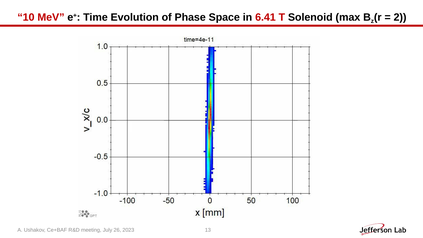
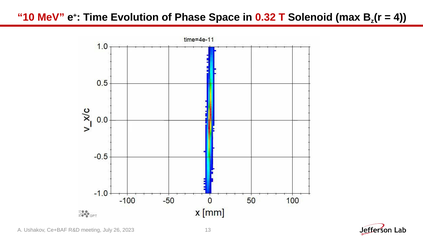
6.41: 6.41 -> 0.32
2: 2 -> 4
